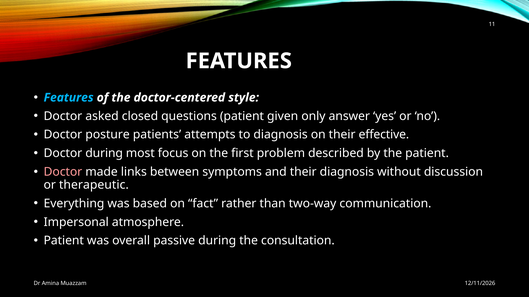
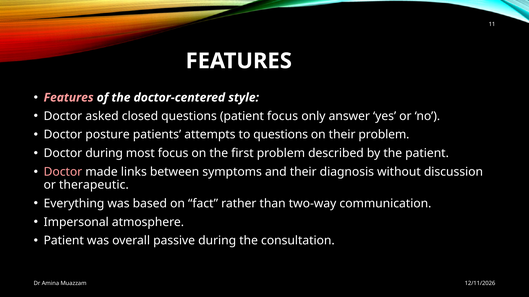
Features at (69, 98) colour: light blue -> pink
patient given: given -> focus
to diagnosis: diagnosis -> questions
their effective: effective -> problem
